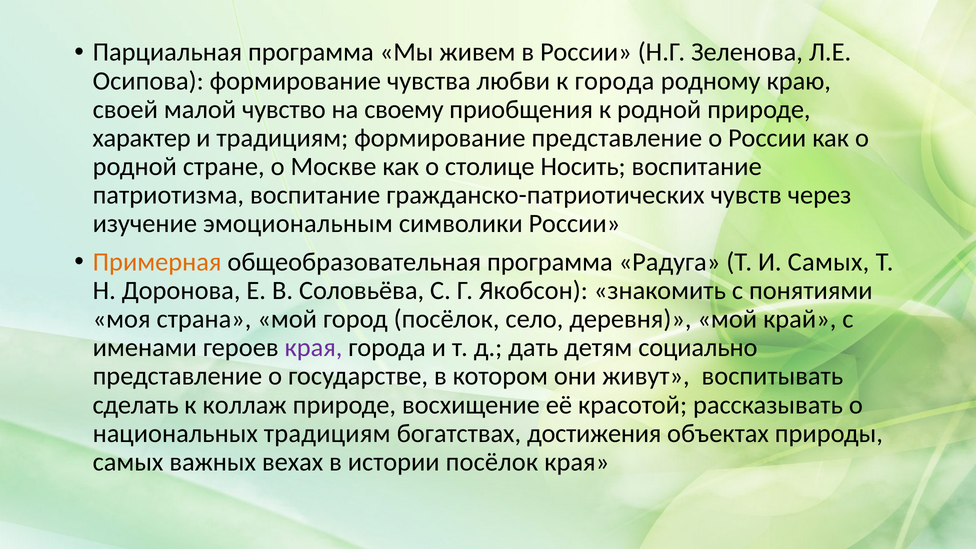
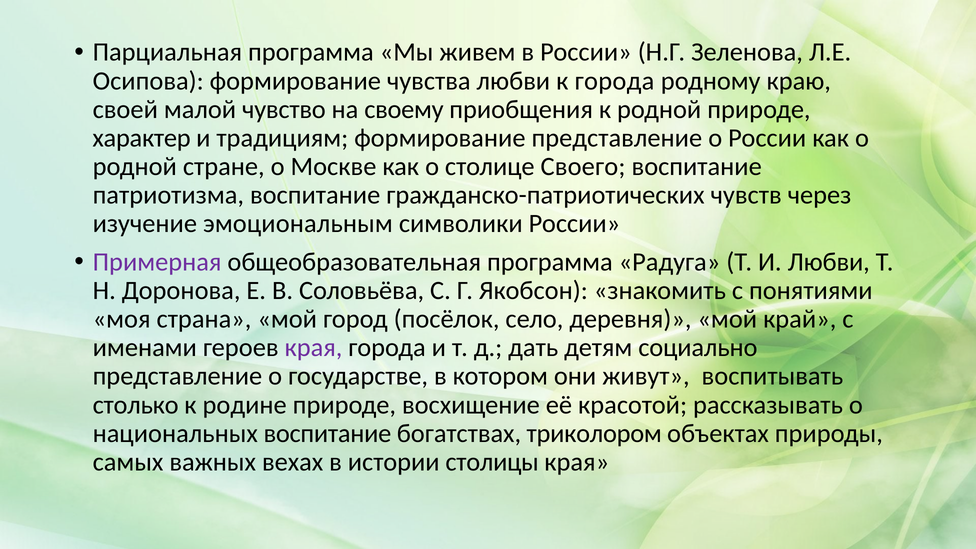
Носить: Носить -> Своего
Примерная colour: orange -> purple
И Самых: Самых -> Любви
сделать: сделать -> столько
коллаж: коллаж -> родине
национальных традициям: традициям -> воспитание
достижения: достижения -> триколором
истории посёлок: посёлок -> столицы
